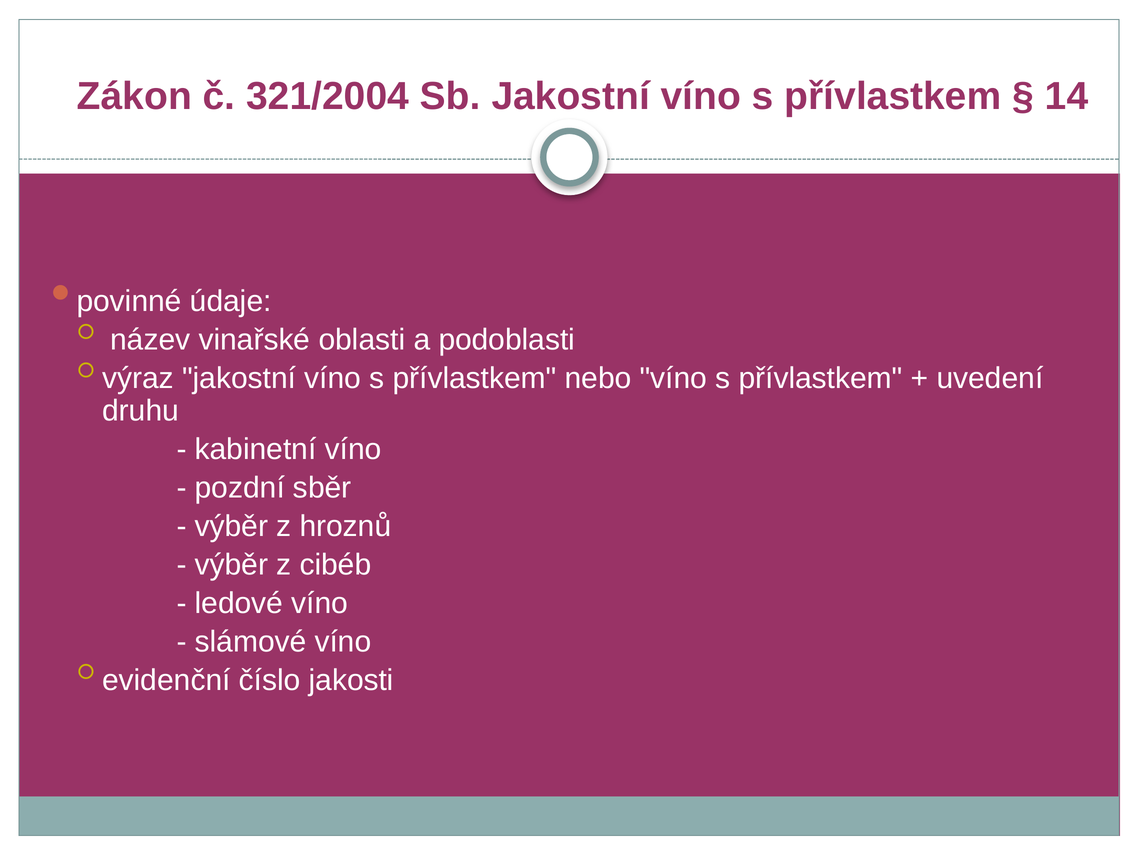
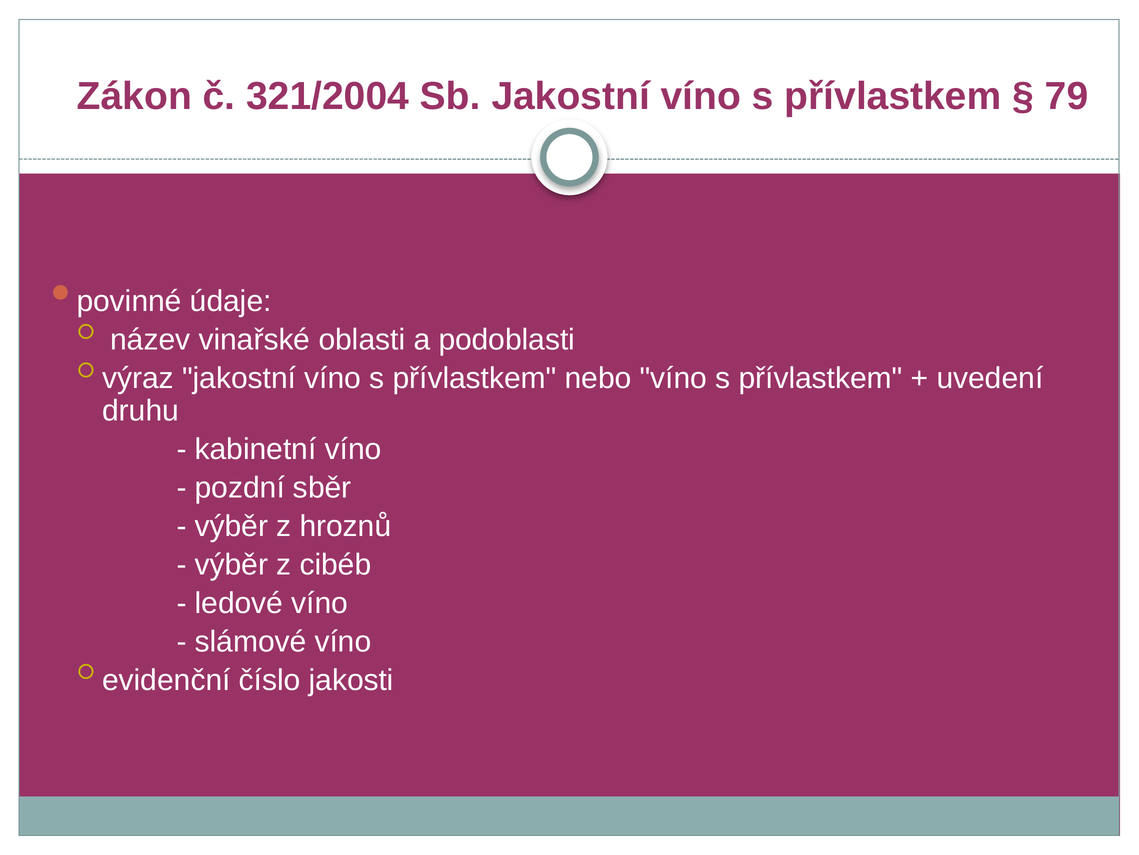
14: 14 -> 79
